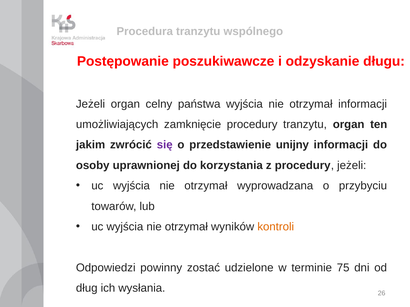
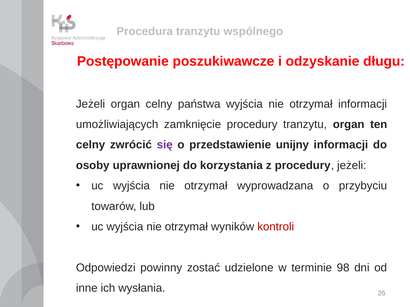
jakim at (91, 145): jakim -> celny
kontroli colour: orange -> red
75: 75 -> 98
dług: dług -> inne
